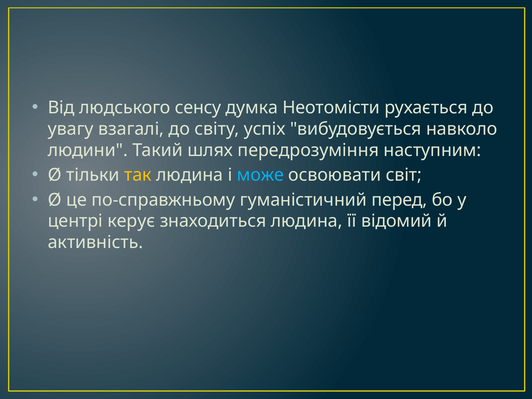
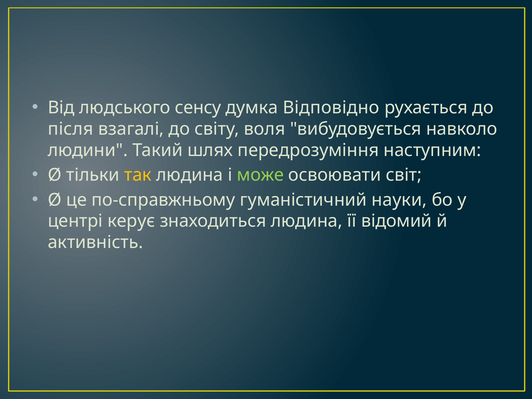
Неотомісти: Неотомісти -> Відповідно
увагу: увагу -> після
успіх: успіх -> воля
може colour: light blue -> light green
перед: перед -> науки
